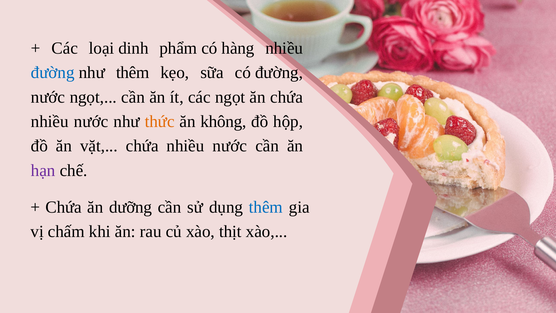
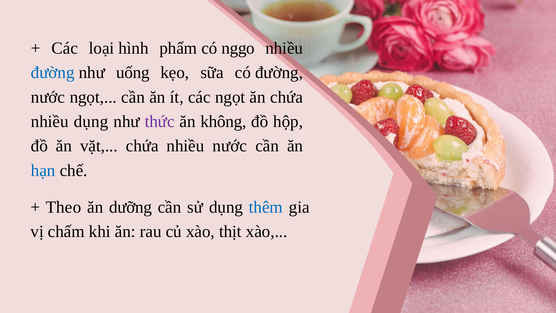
dinh: dinh -> hình
hàng: hàng -> nggo
như thêm: thêm -> uống
nước at (91, 121): nước -> dụng
thức colour: orange -> purple
hạn colour: purple -> blue
Chứa at (64, 207): Chứa -> Theo
